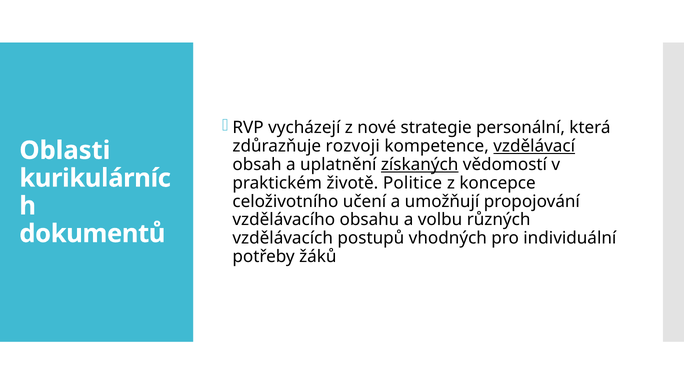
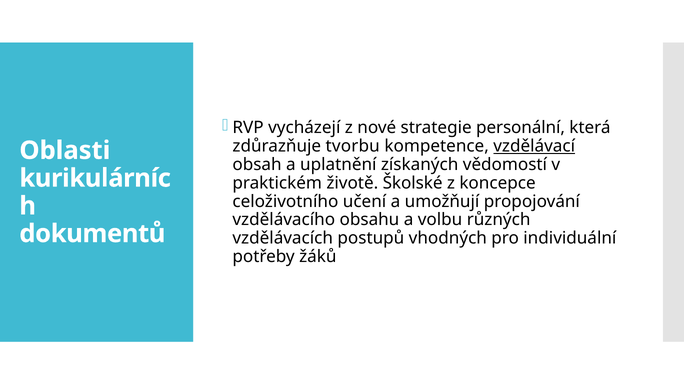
rozvoji: rozvoji -> tvorbu
získaných underline: present -> none
Politice: Politice -> Školské
